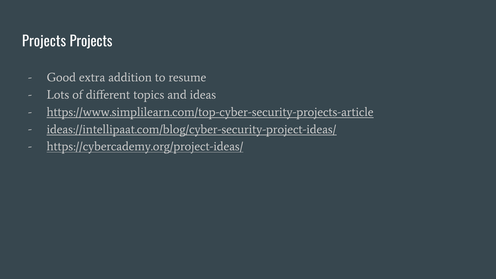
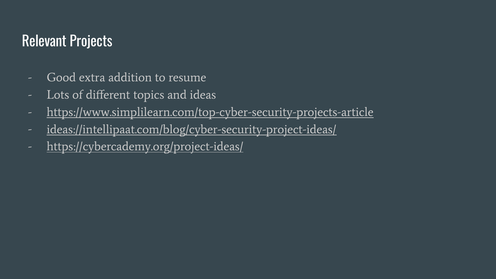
Projects at (44, 42): Projects -> Relevant
